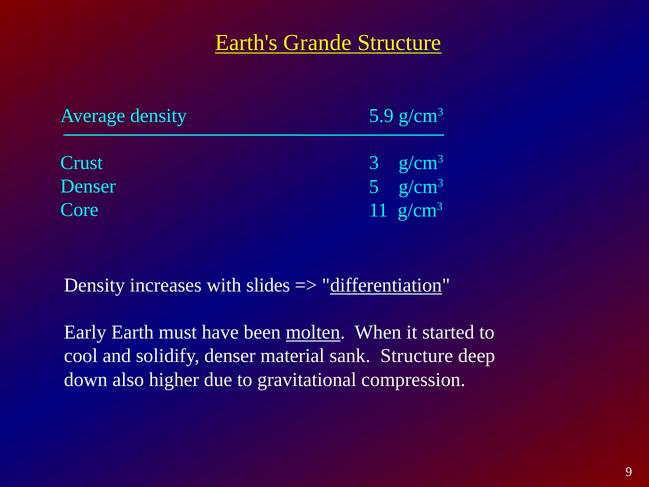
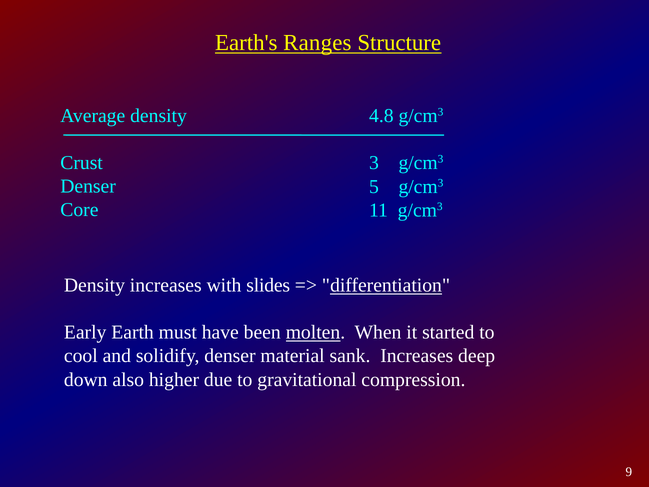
Grande: Grande -> Ranges
5.9: 5.9 -> 4.8
sank Structure: Structure -> Increases
